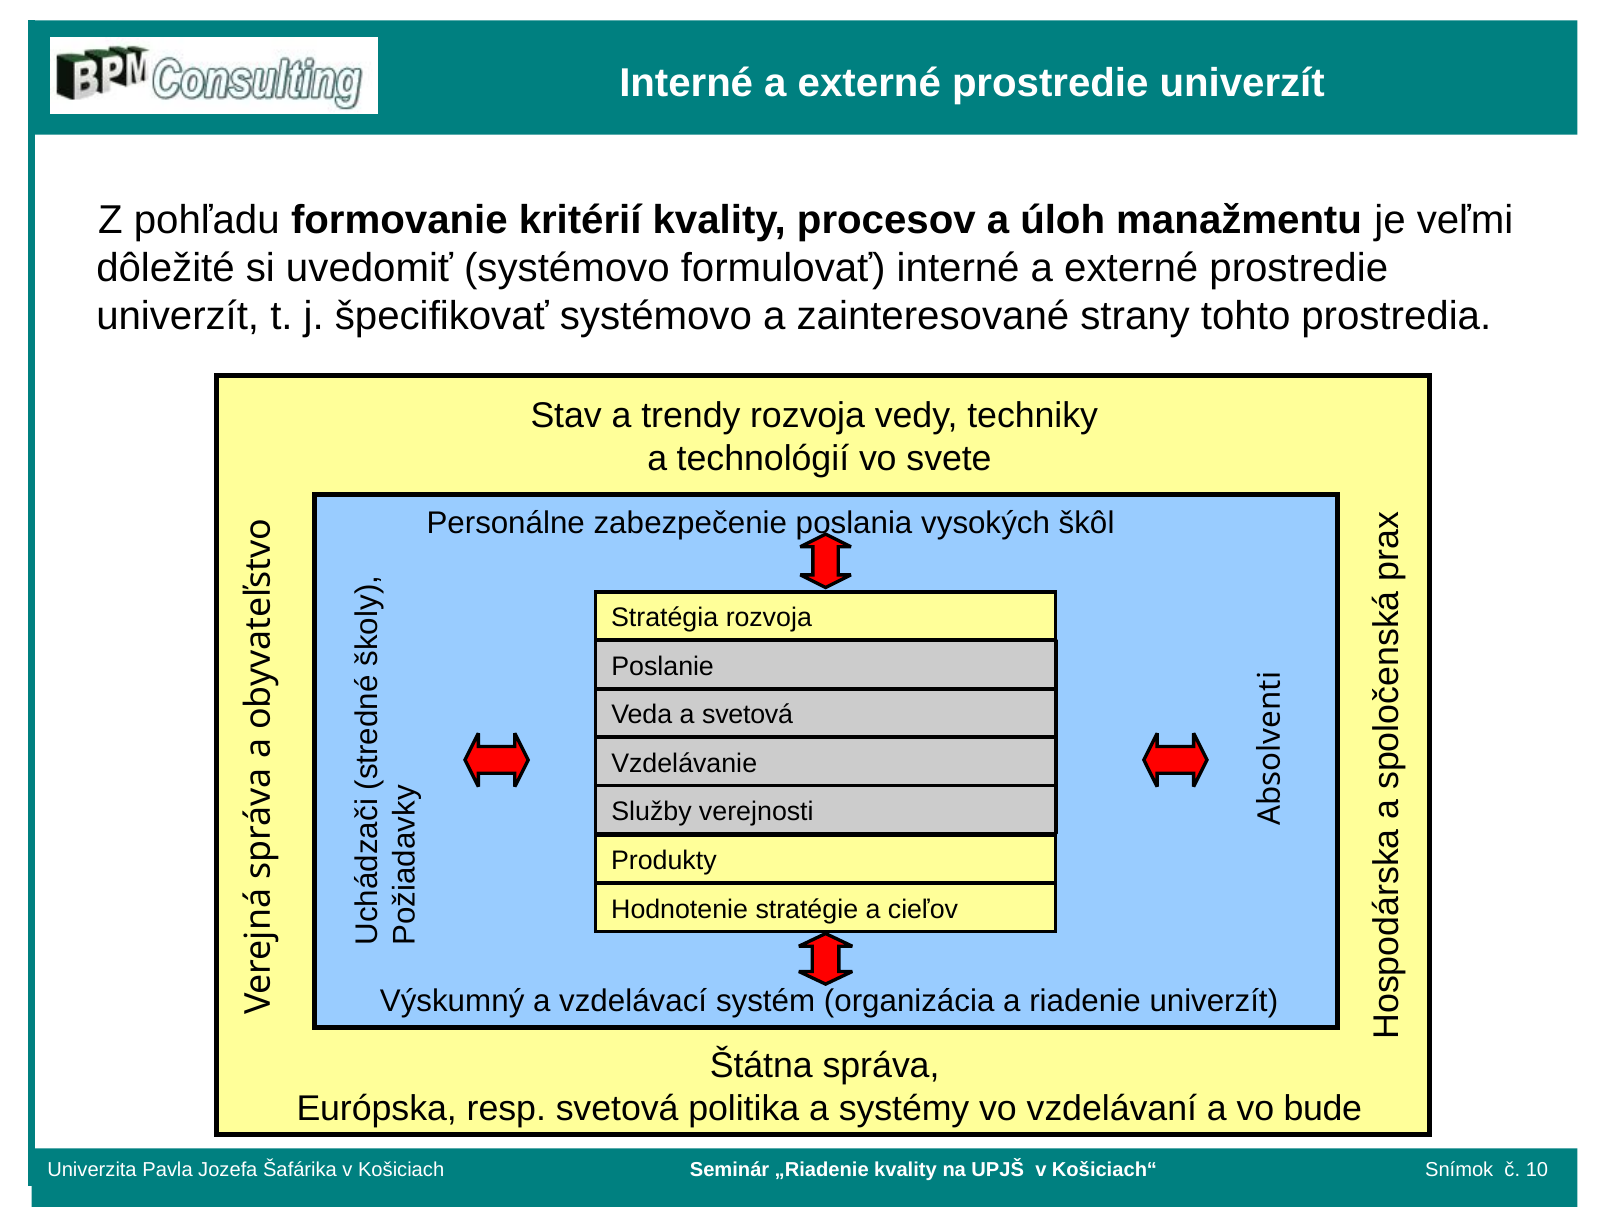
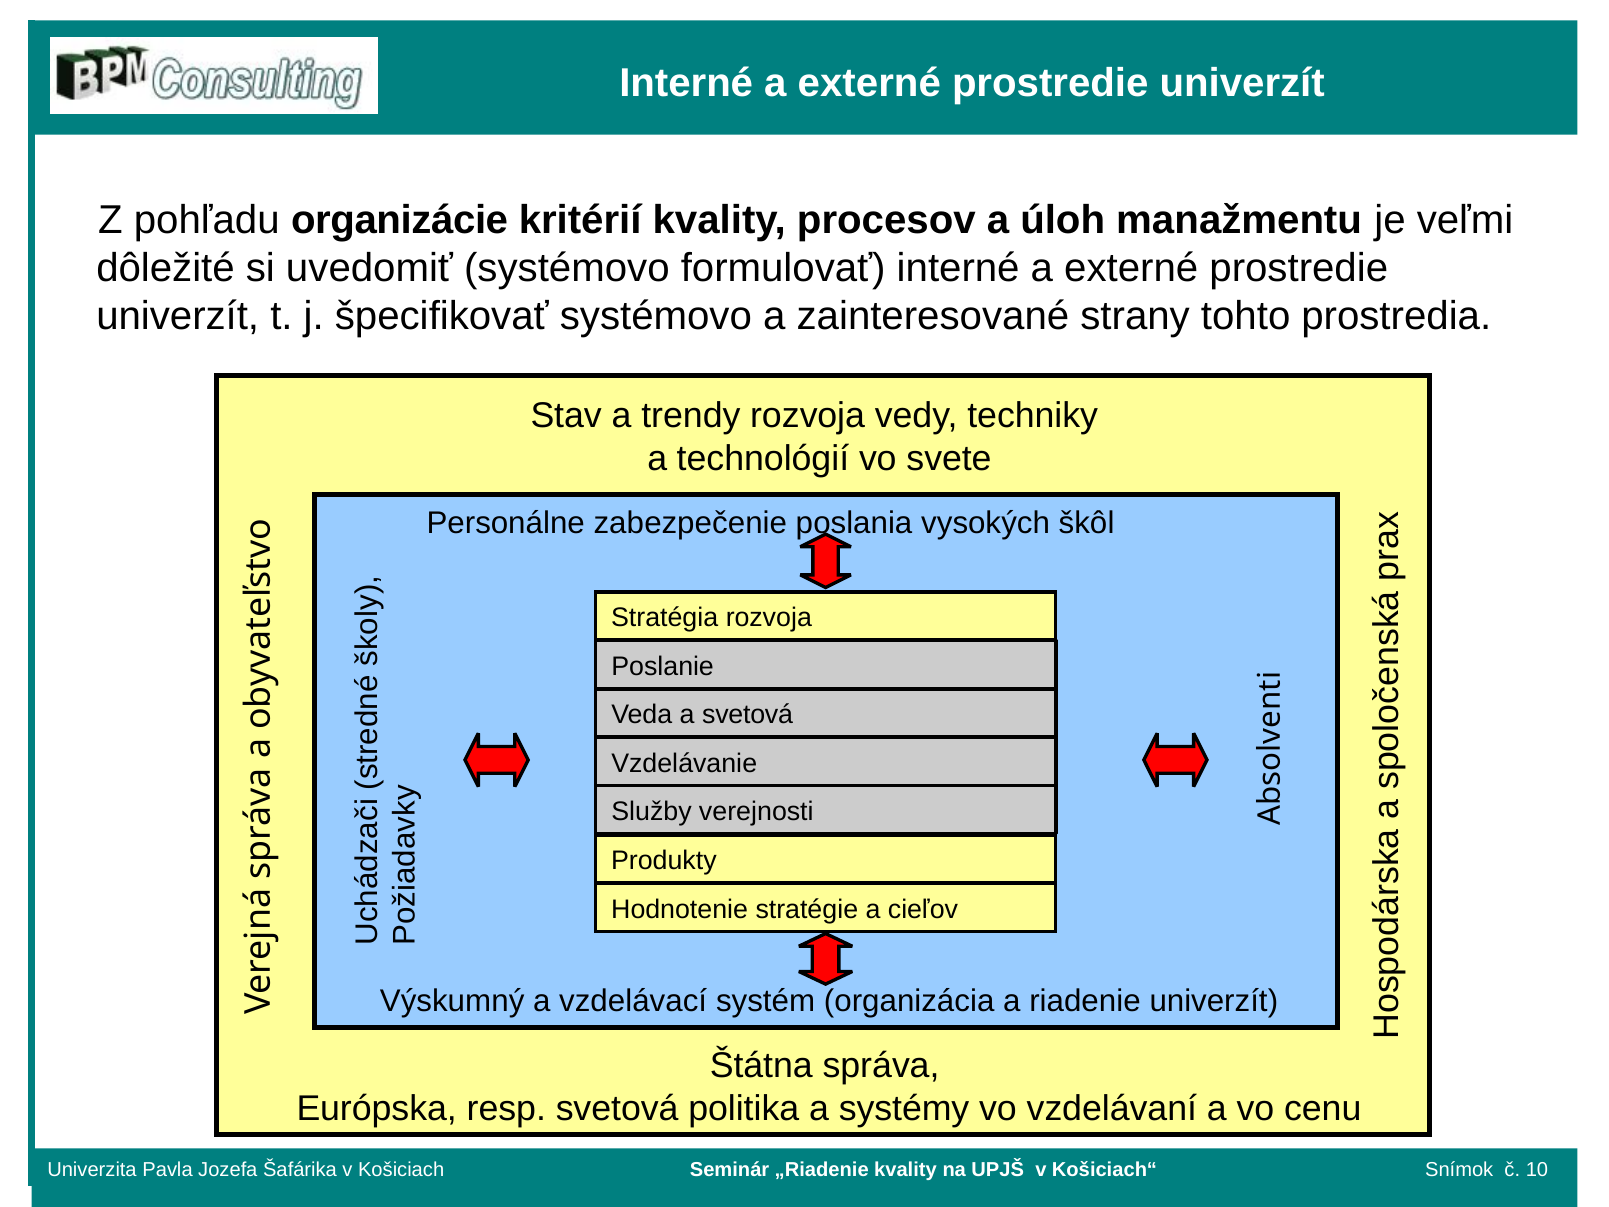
formovanie: formovanie -> organizácie
bude: bude -> cenu
